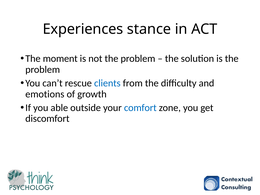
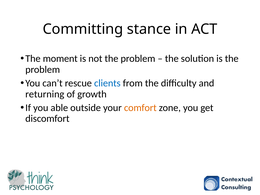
Experiences: Experiences -> Committing
emotions: emotions -> returning
comfort colour: blue -> orange
